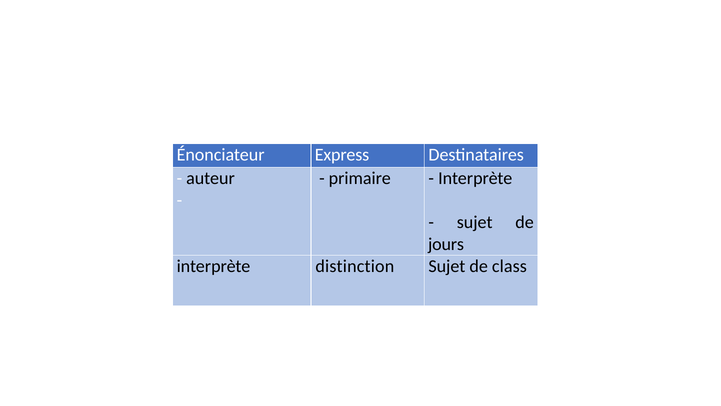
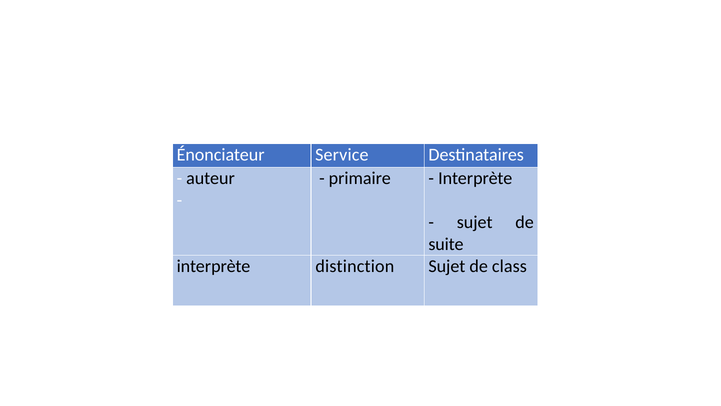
Express: Express -> Service
jours: jours -> suite
